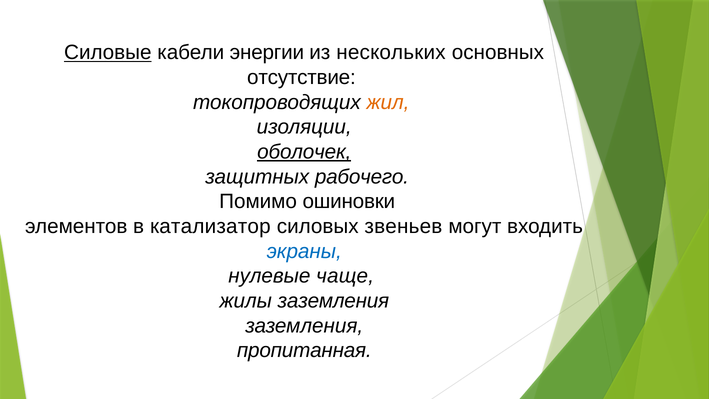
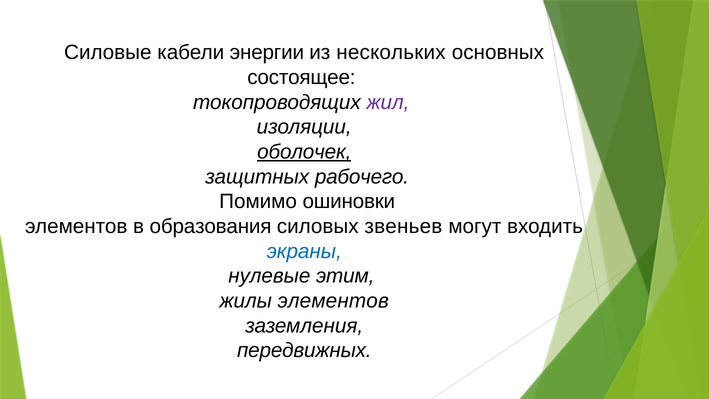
Силовые underline: present -> none
отсутствие: отсутствие -> состоящее
жил colour: orange -> purple
катализатор: катализатор -> образования
чаще: чаще -> этим
жилы заземления: заземления -> элементов
пропитанная: пропитанная -> передвижных
